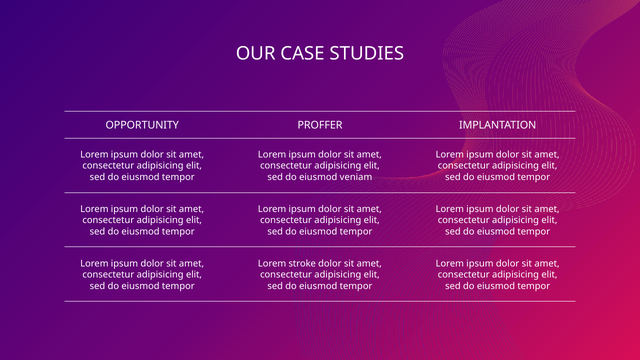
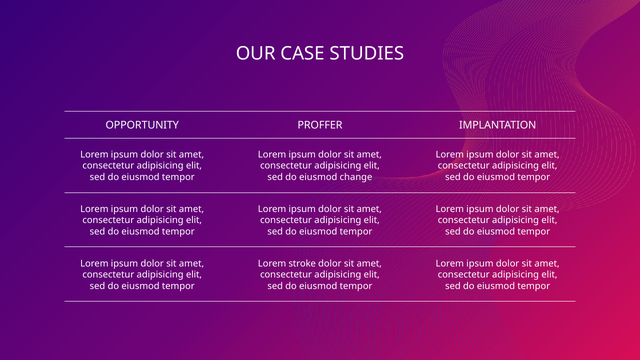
veniam: veniam -> change
